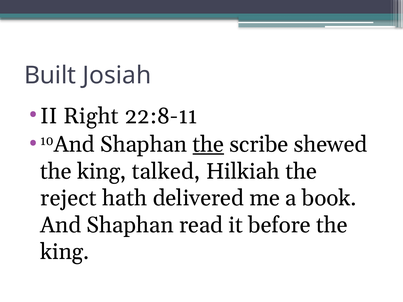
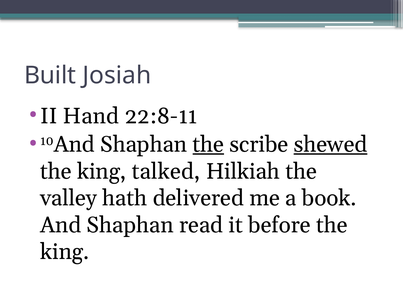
Right: Right -> Hand
shewed underline: none -> present
reject: reject -> valley
